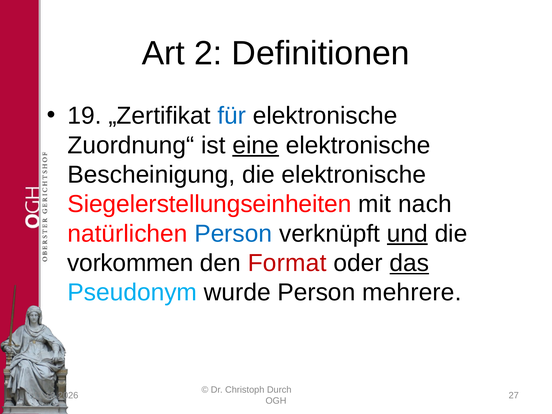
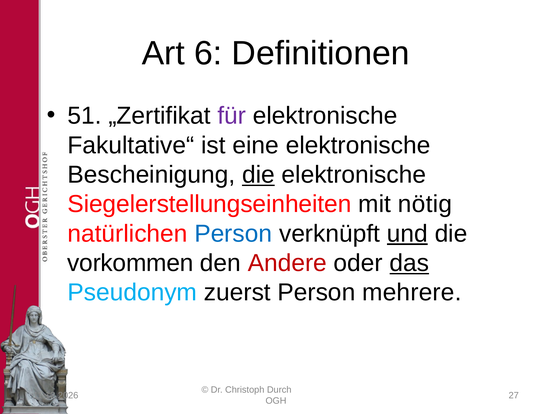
2: 2 -> 6
19: 19 -> 51
für colour: blue -> purple
Zuordnung“: Zuordnung“ -> Fakultative“
eine underline: present -> none
die at (258, 175) underline: none -> present
nach: nach -> nötig
Format: Format -> Andere
wurde: wurde -> zuerst
